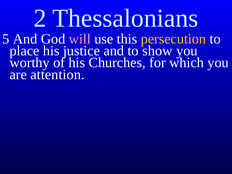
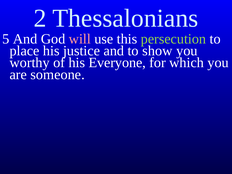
persecution colour: yellow -> light green
Churches: Churches -> Everyone
attention: attention -> someone
